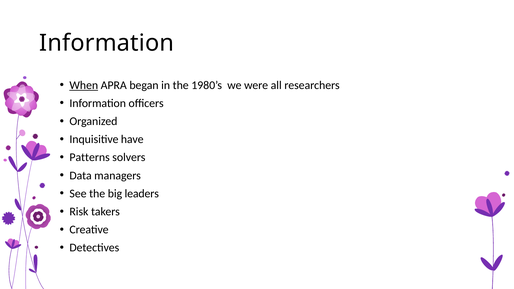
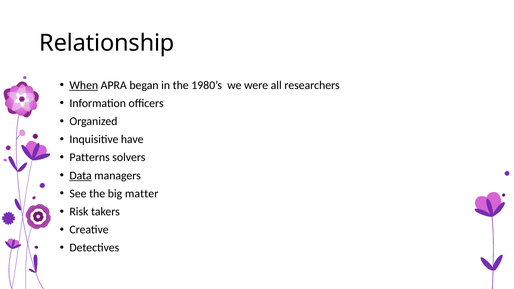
Information at (107, 43): Information -> Relationship
Data underline: none -> present
leaders: leaders -> matter
